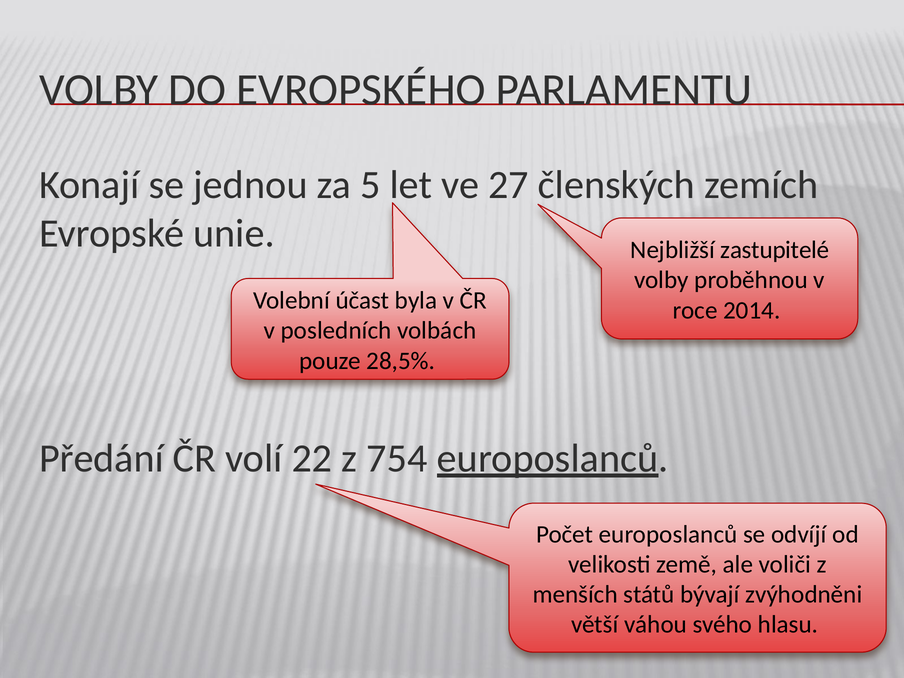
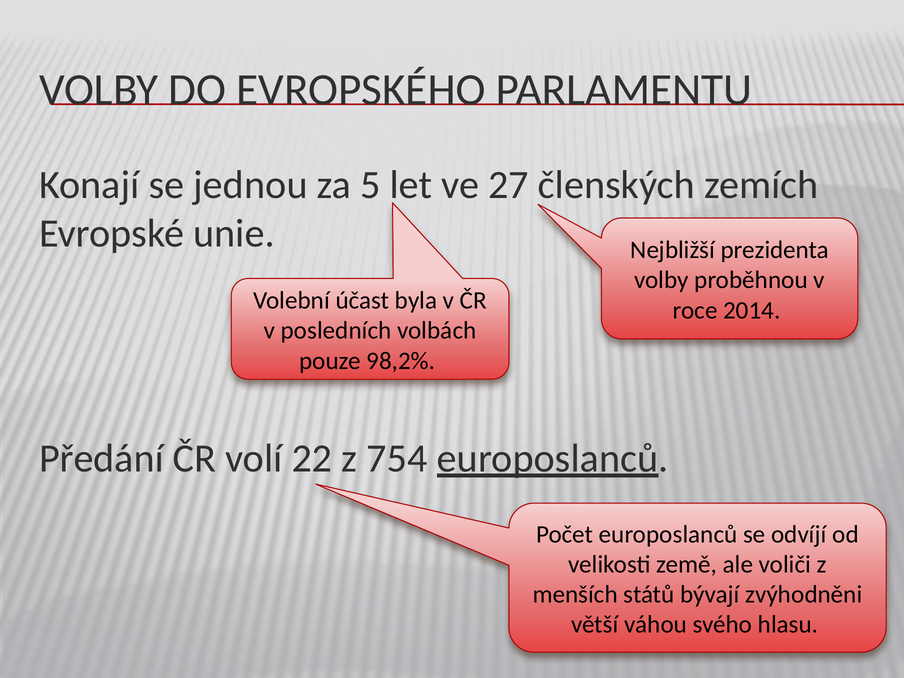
zastupitelé: zastupitelé -> prezidenta
28,5%: 28,5% -> 98,2%
